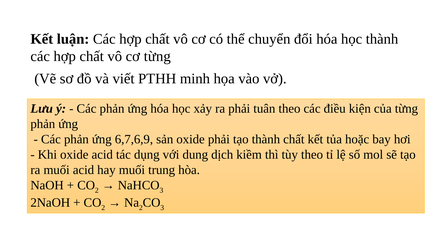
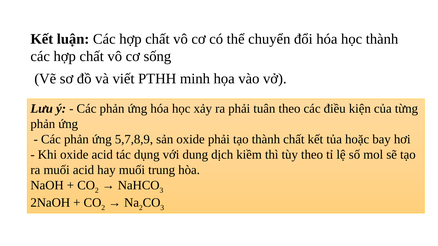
cơ từng: từng -> sống
6,7,6,9: 6,7,6,9 -> 5,7,8,9
